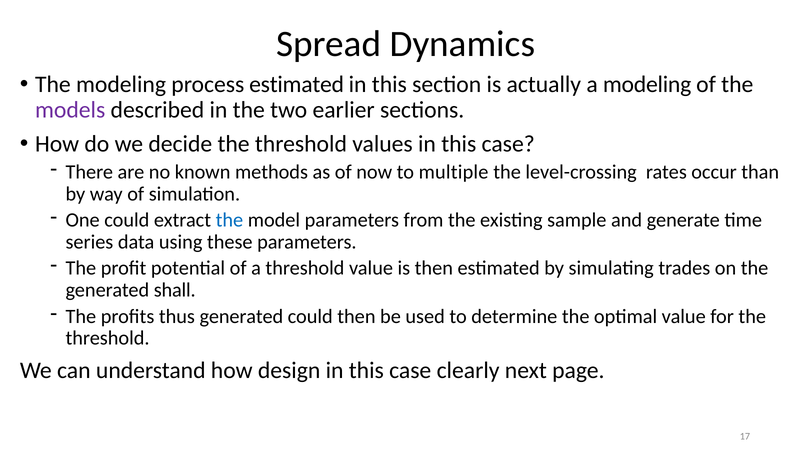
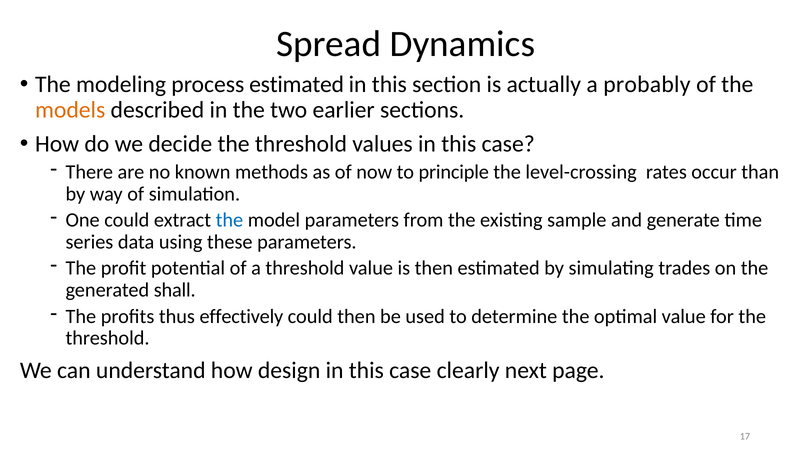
a modeling: modeling -> probably
models colour: purple -> orange
multiple: multiple -> principle
thus generated: generated -> effectively
